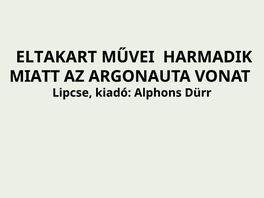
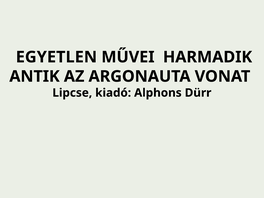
ELTAKART: ELTAKART -> EGYETLEN
MIATT: MIATT -> ANTIK
